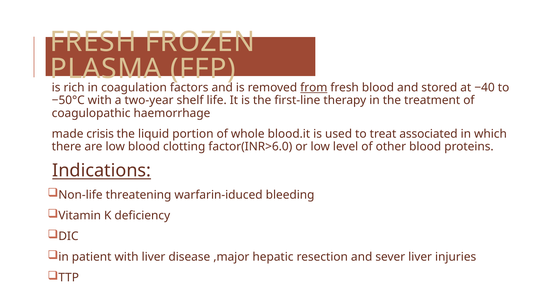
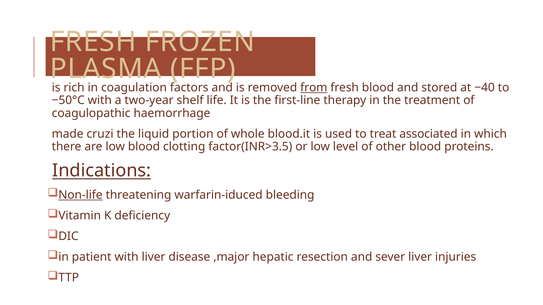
crisis: crisis -> cruzi
factor(INR>6.0: factor(INR>6.0 -> factor(INR>3.5
Non-life underline: none -> present
